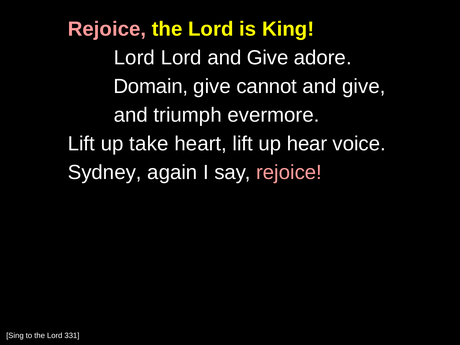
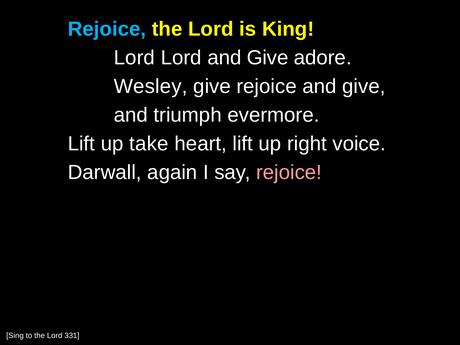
Rejoice at (107, 29) colour: pink -> light blue
Domain: Domain -> Wesley
give cannot: cannot -> rejoice
hear: hear -> right
Sydney: Sydney -> Darwall
